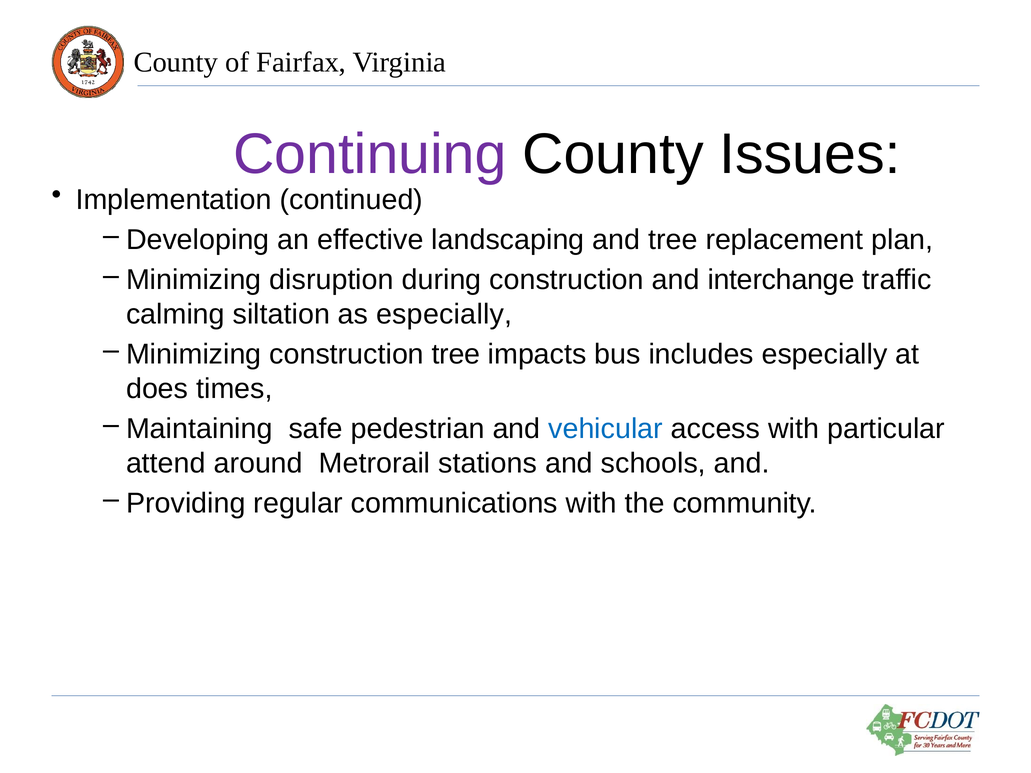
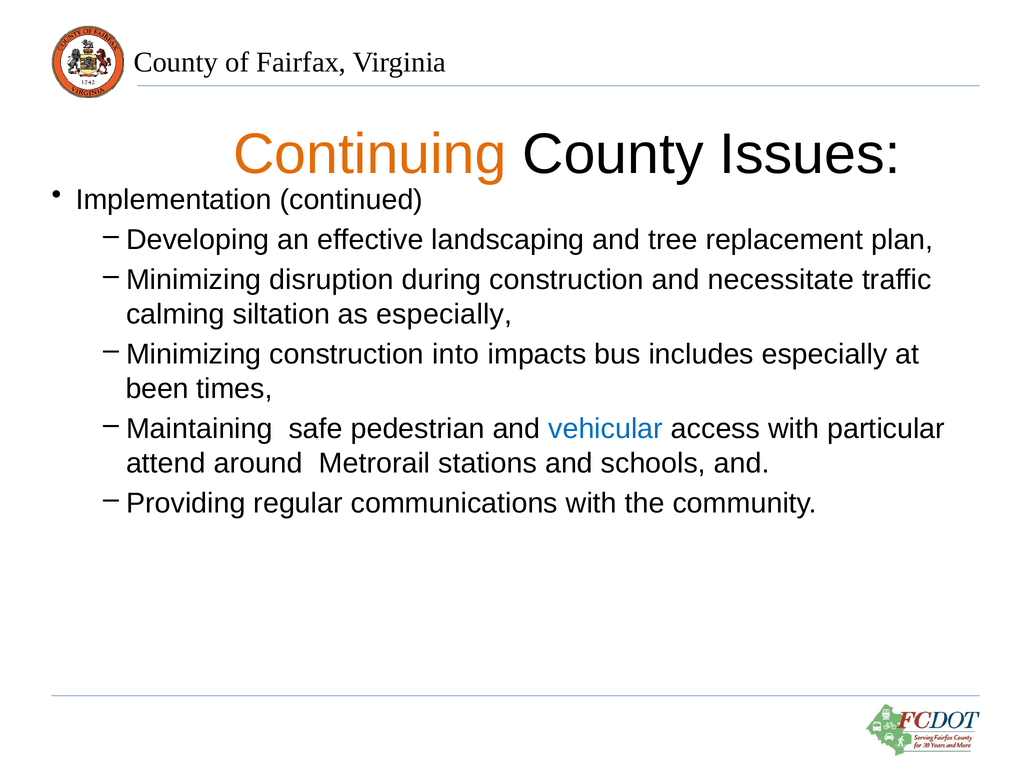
Continuing colour: purple -> orange
interchange: interchange -> necessitate
construction tree: tree -> into
does: does -> been
